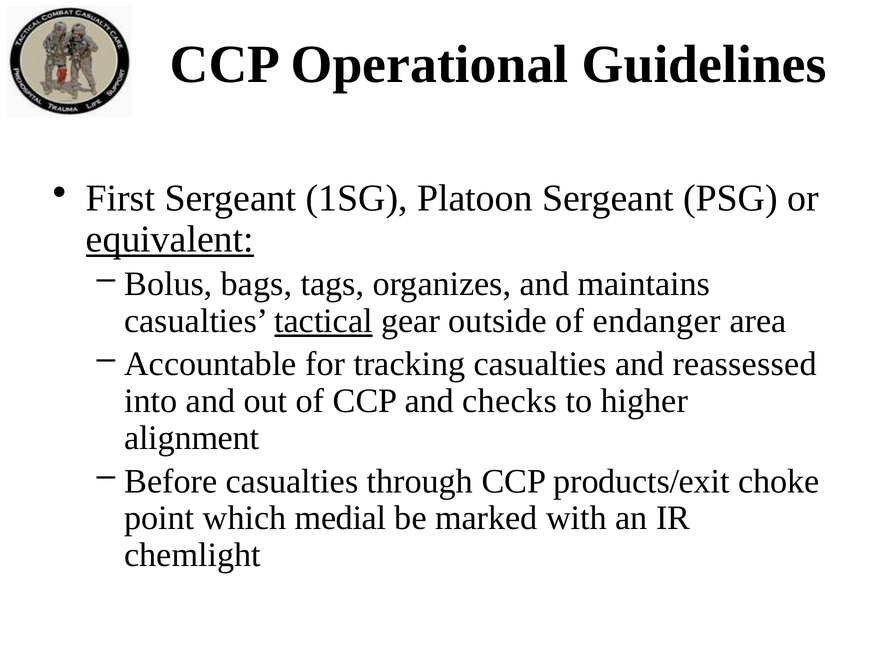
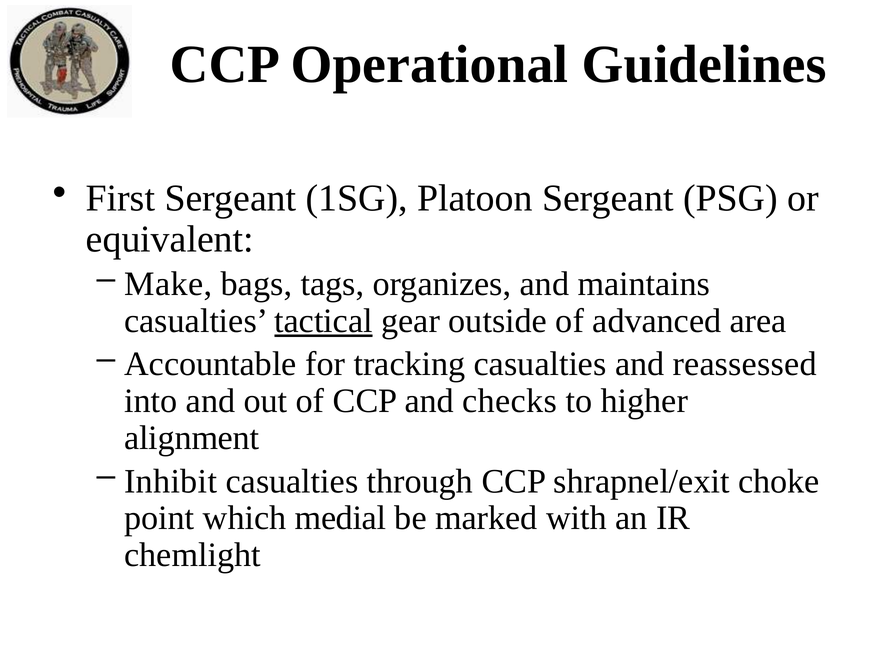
equivalent underline: present -> none
Bolus: Bolus -> Make
endanger: endanger -> advanced
Before: Before -> Inhibit
products/exit: products/exit -> shrapnel/exit
